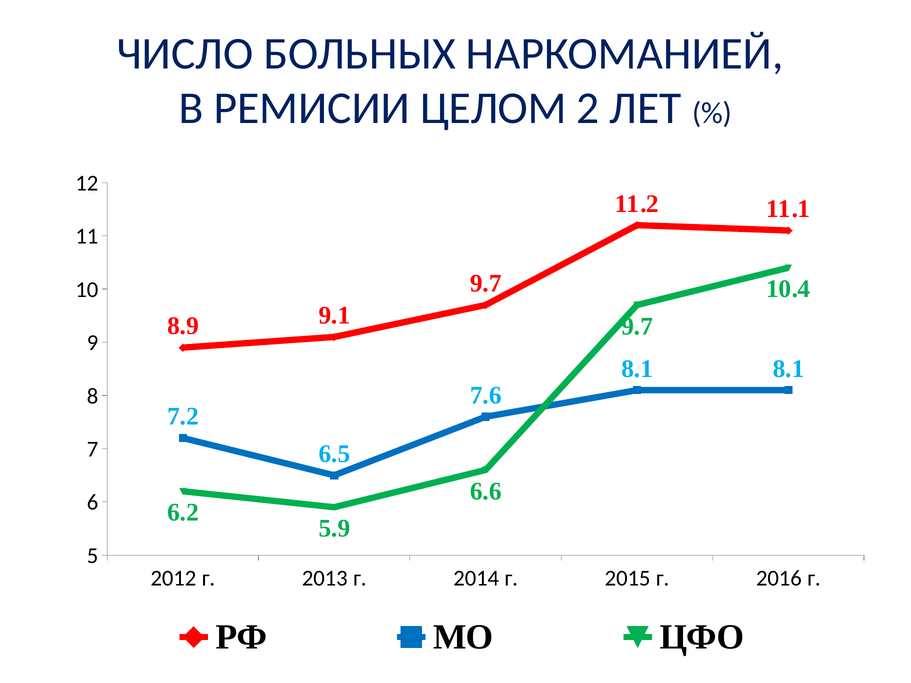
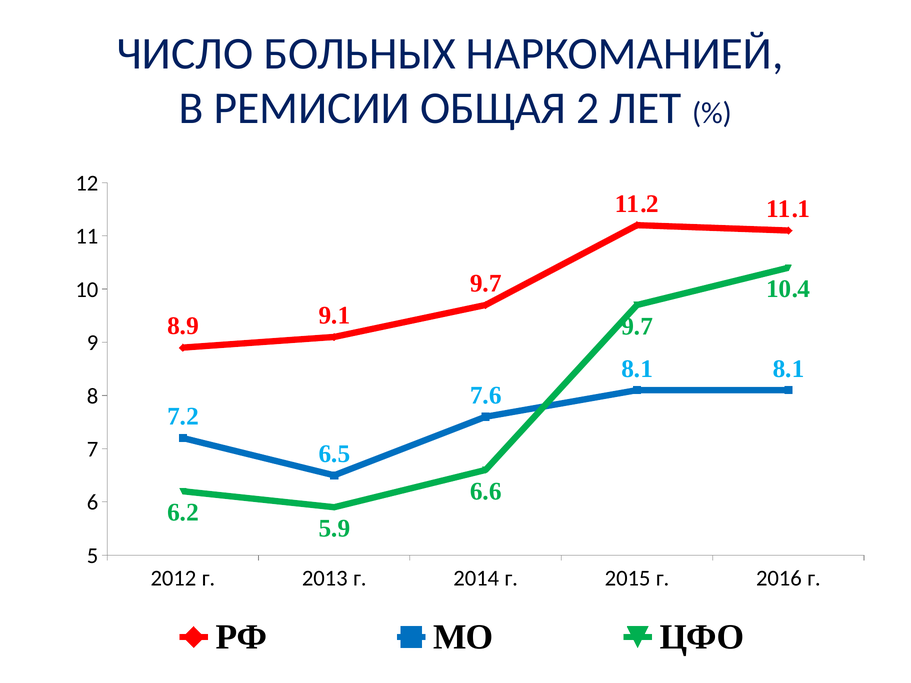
ЦЕЛОМ: ЦЕЛОМ -> ОБЩАЯ
